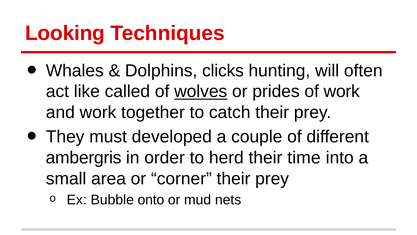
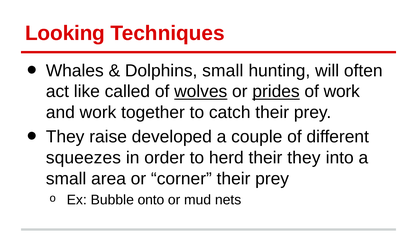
Dolphins clicks: clicks -> small
prides underline: none -> present
must: must -> raise
ambergris: ambergris -> squeezes
their time: time -> they
